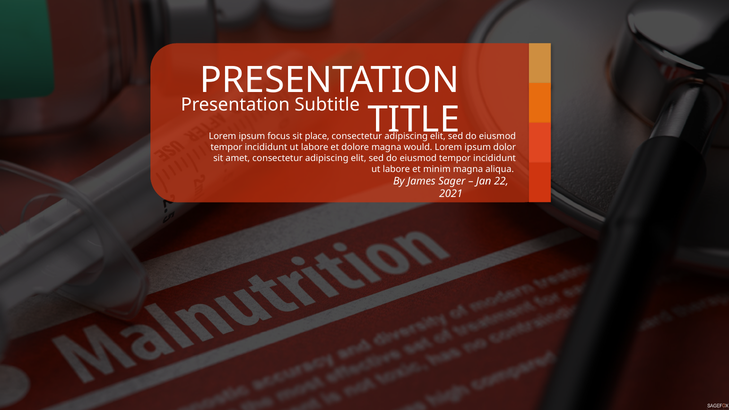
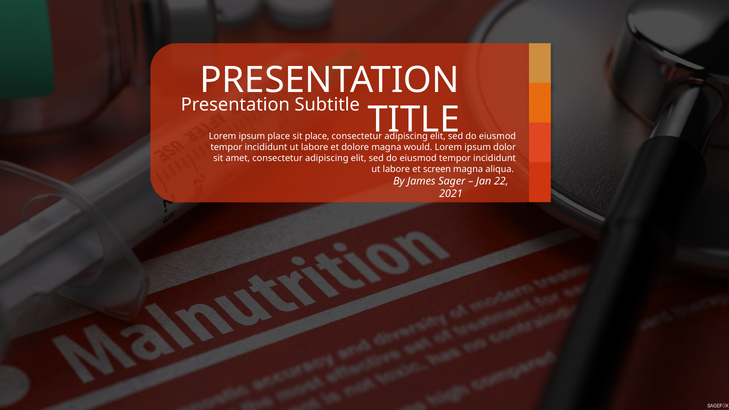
ipsum focus: focus -> place
minim: minim -> screen
